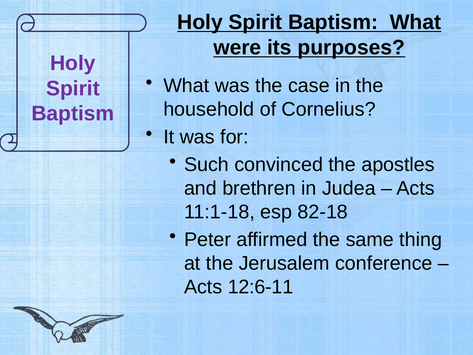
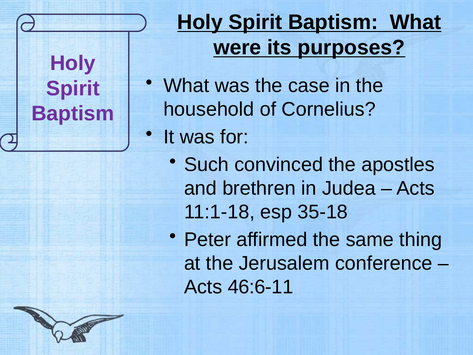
82-18: 82-18 -> 35-18
12:6-11: 12:6-11 -> 46:6-11
